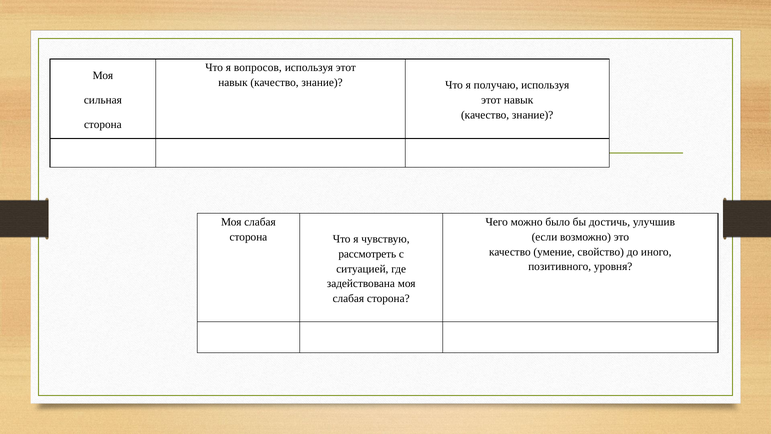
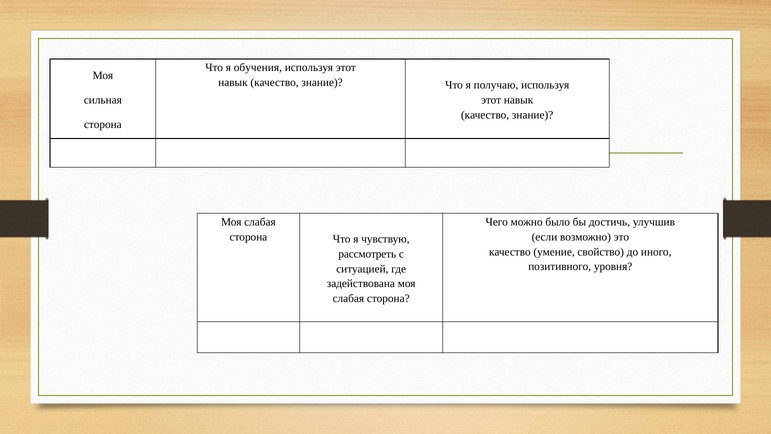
вопросов: вопросов -> обучения
